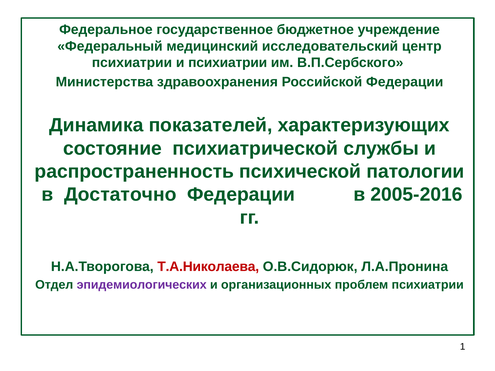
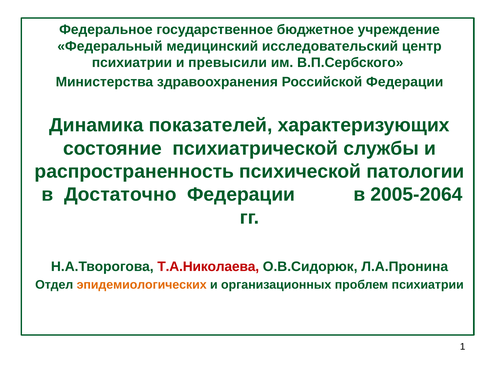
и психиатрии: психиатрии -> превысили
2005-2016: 2005-2016 -> 2005-2064
эпидемиологических colour: purple -> orange
